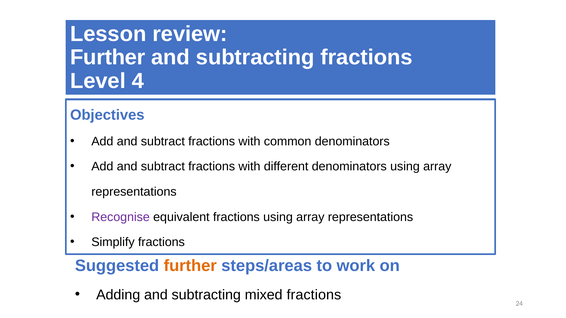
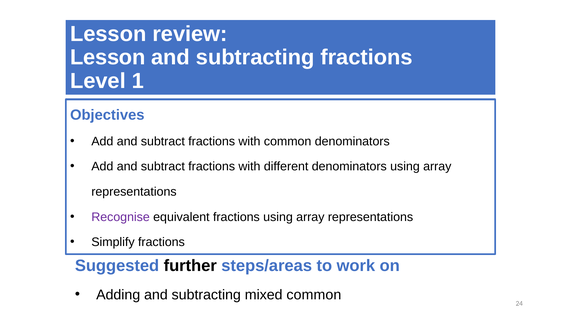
Further at (108, 57): Further -> Lesson
4: 4 -> 1
further at (190, 266) colour: orange -> black
mixed fractions: fractions -> common
